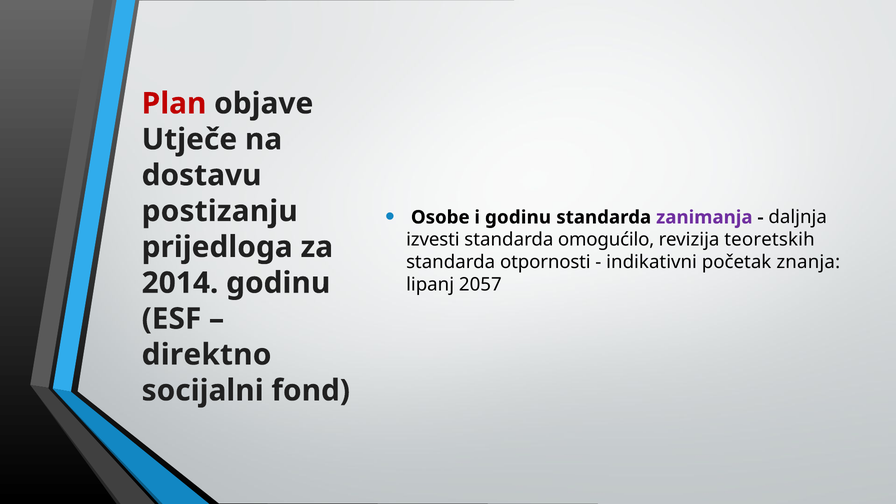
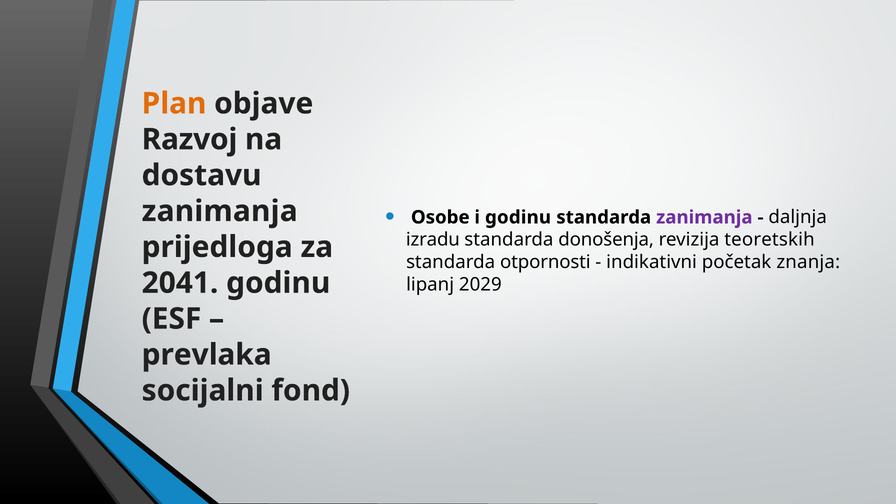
Plan colour: red -> orange
Utječe: Utječe -> Razvoj
postizanju at (220, 211): postizanju -> zanimanja
izvesti: izvesti -> izradu
omogućilo: omogućilo -> donošenja
2014: 2014 -> 2041
2057: 2057 -> 2029
direktno: direktno -> prevlaka
